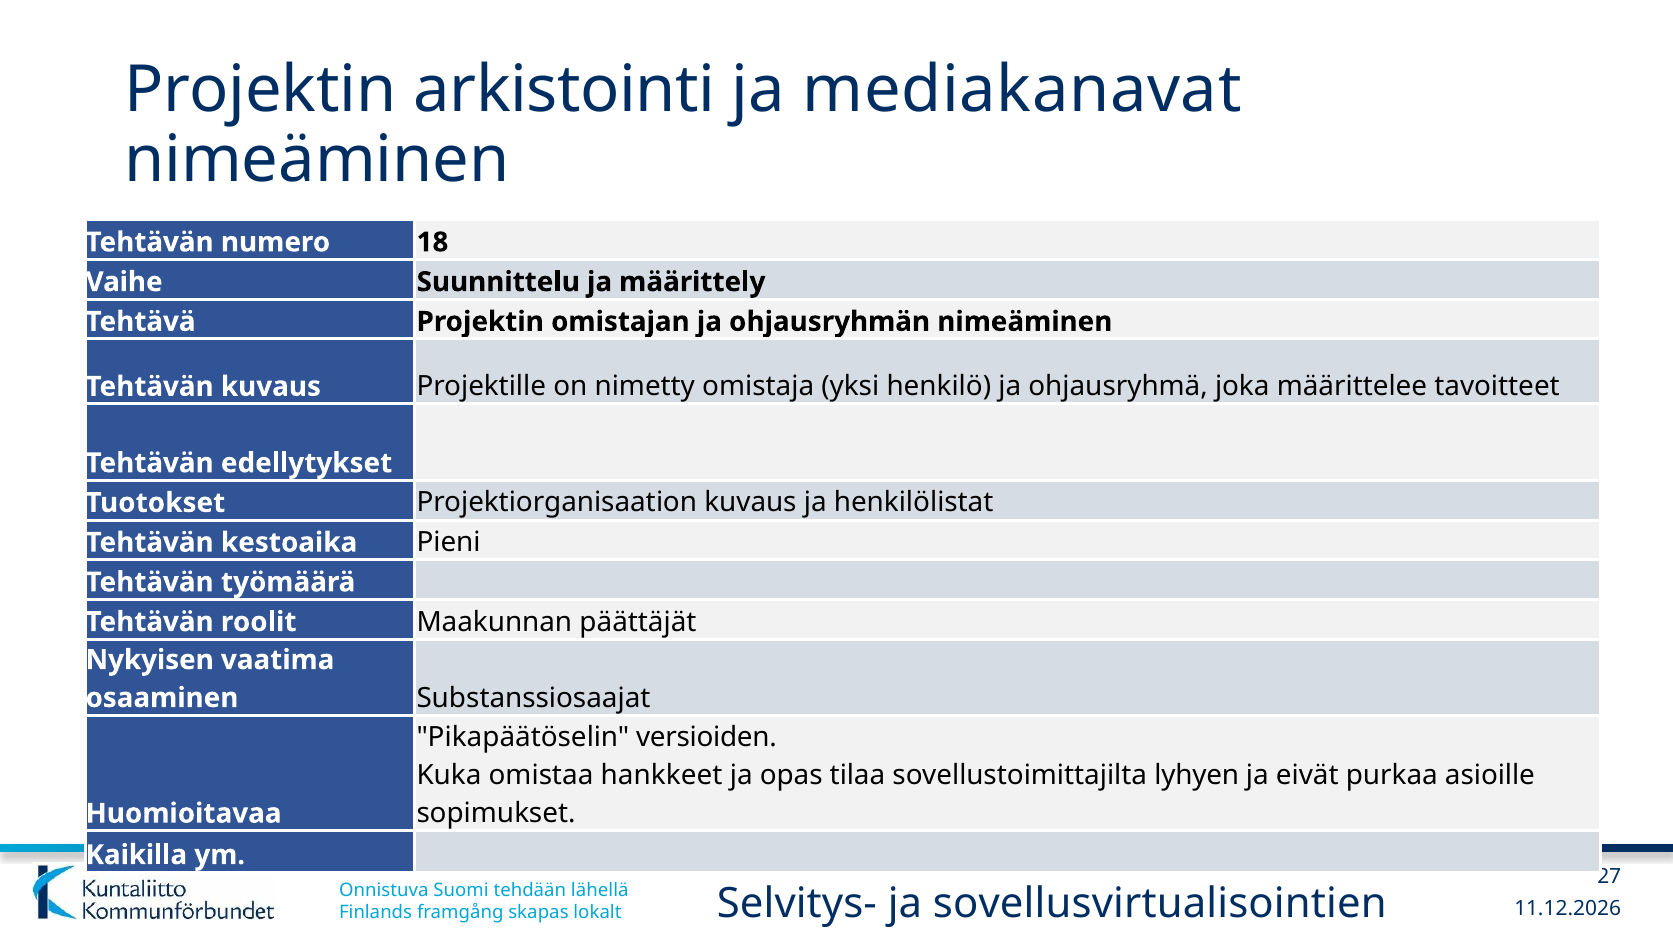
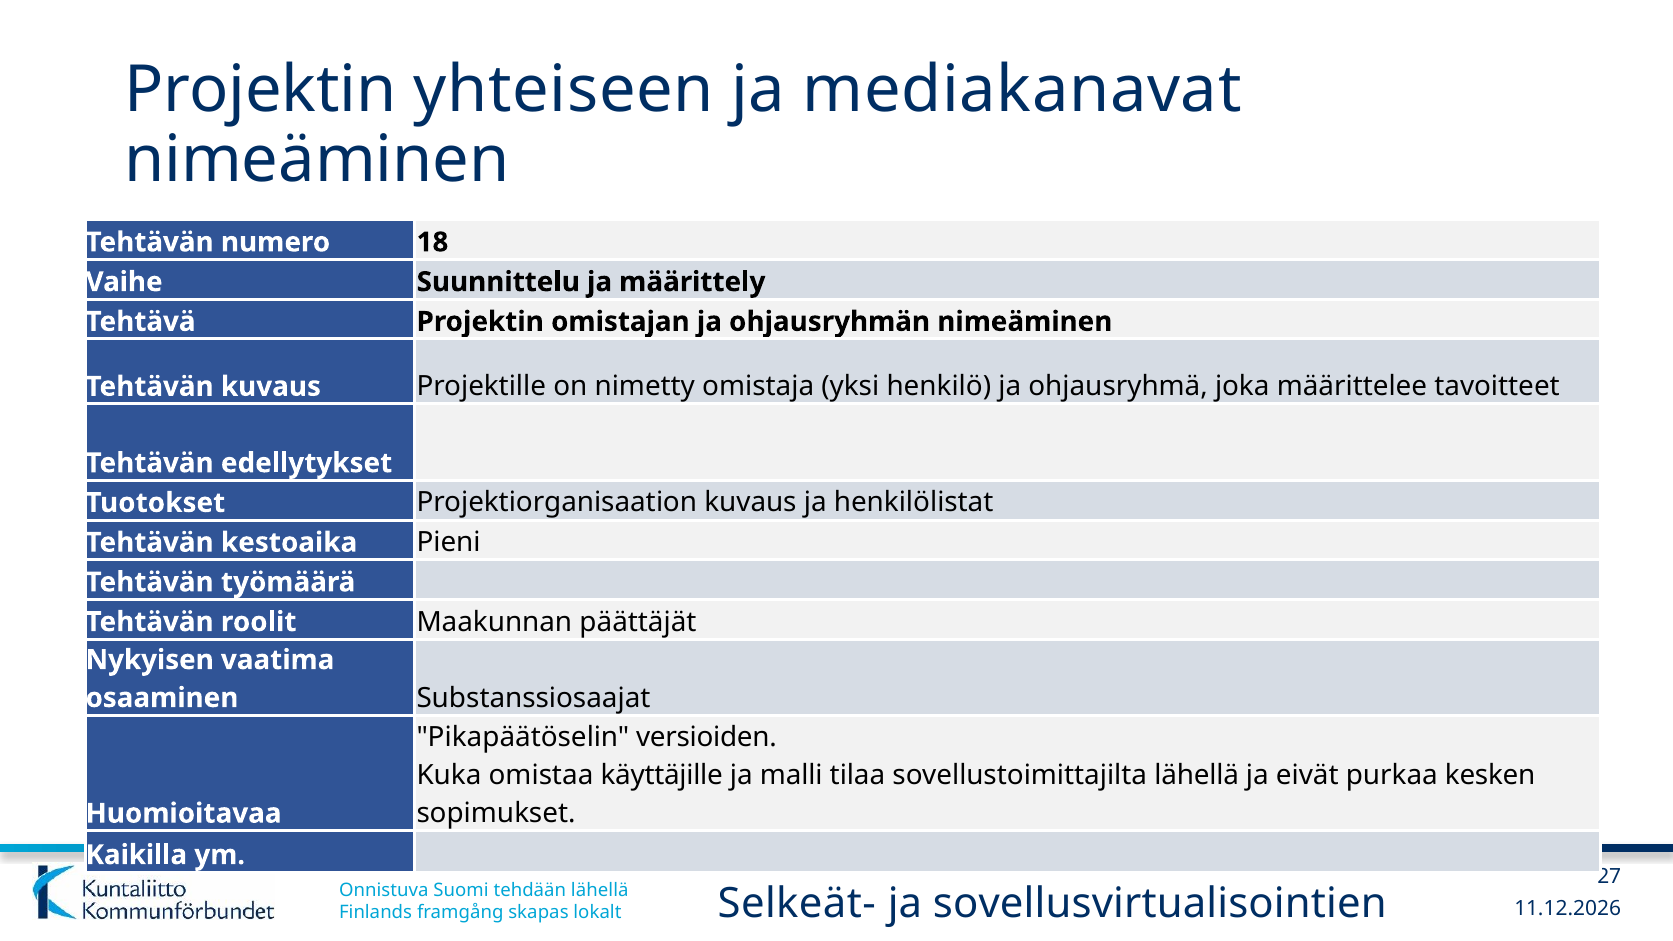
arkistointi: arkistointi -> yhteiseen
hankkeet: hankkeet -> käyttäjille
opas: opas -> malli
sovellustoimittajilta lyhyen: lyhyen -> lähellä
asioille: asioille -> kesken
Selvitys-: Selvitys- -> Selkeät-
